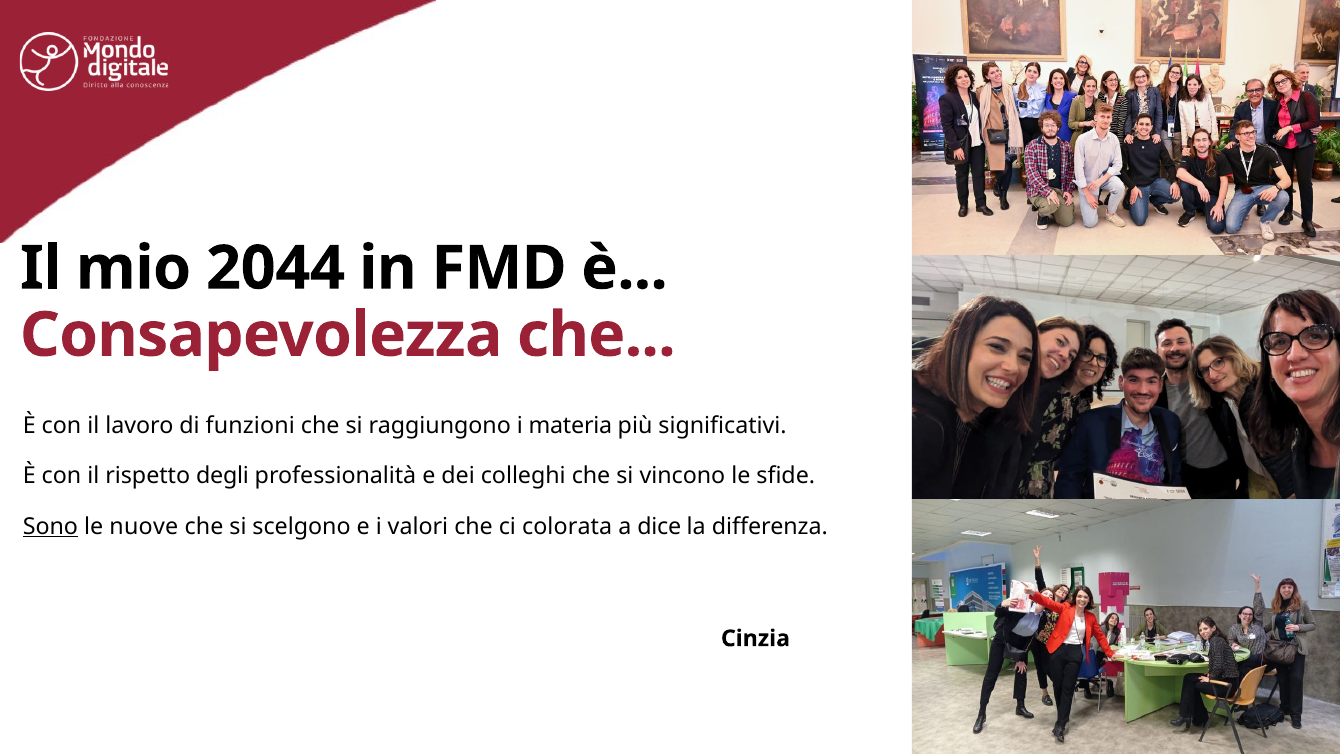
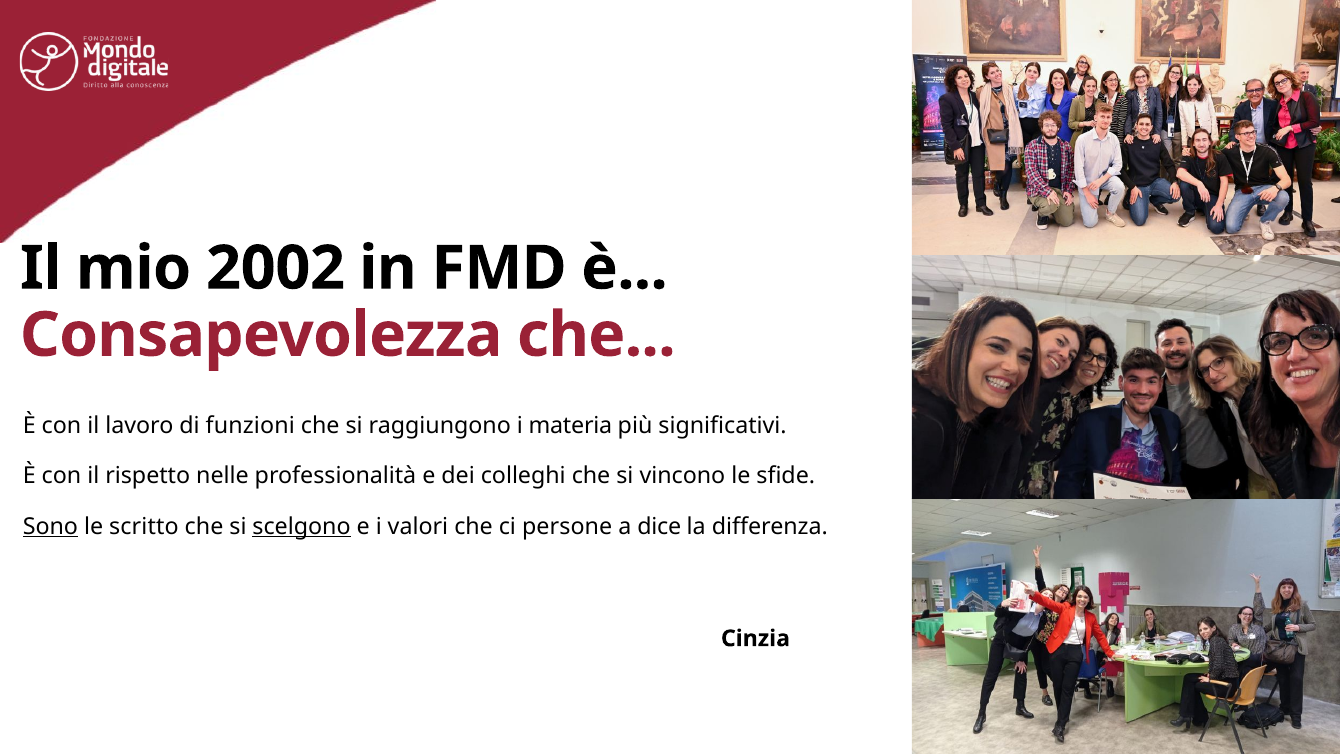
2044: 2044 -> 2002
degli: degli -> nelle
nuove: nuove -> scritto
scelgono underline: none -> present
colorata: colorata -> persone
